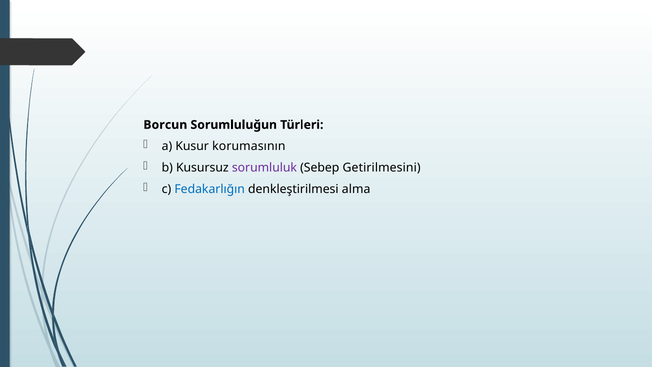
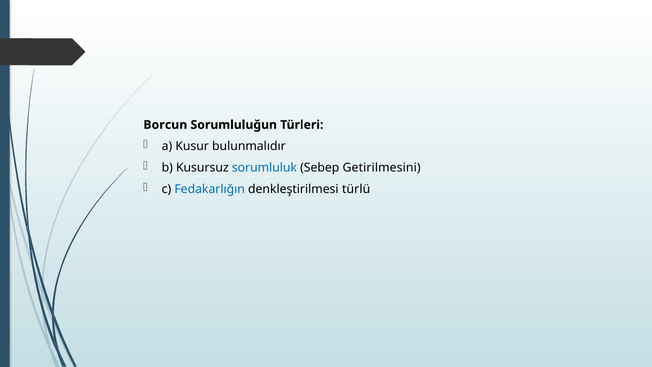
korumasının: korumasının -> bulunmalıdır
sorumluluk colour: purple -> blue
alma: alma -> türlü
